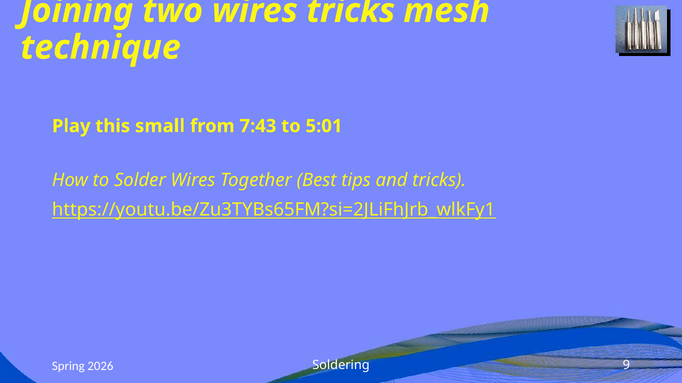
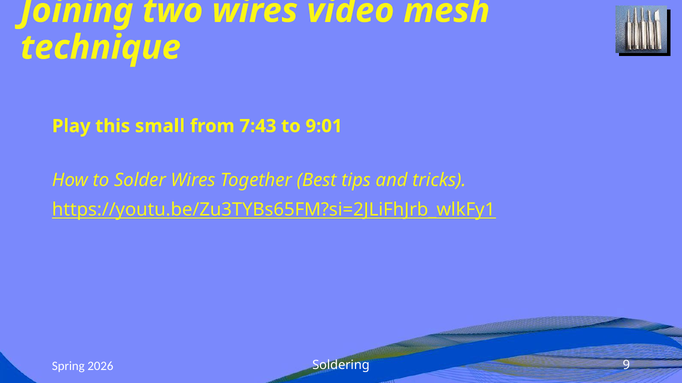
wires tricks: tricks -> video
5:01: 5:01 -> 9:01
